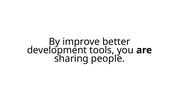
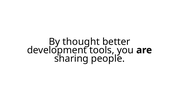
improve: improve -> thought
